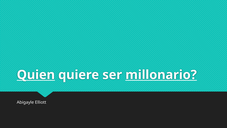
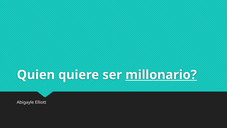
Quien underline: present -> none
